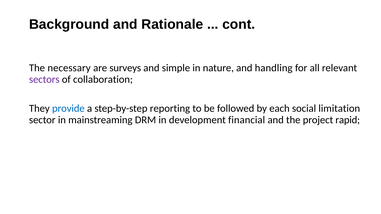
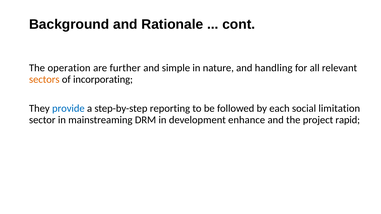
necessary: necessary -> operation
surveys: surveys -> further
sectors colour: purple -> orange
collaboration: collaboration -> incorporating
financial: financial -> enhance
